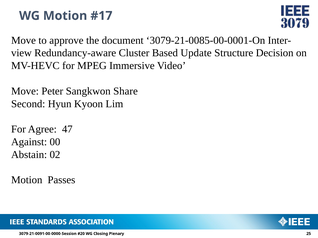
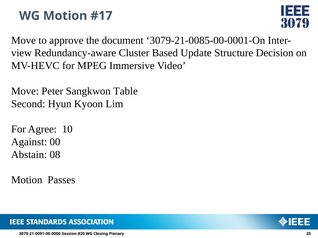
Share: Share -> Table
47: 47 -> 10
02: 02 -> 08
